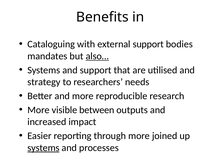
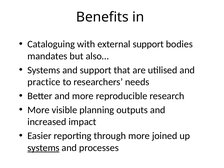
also… underline: present -> none
strategy: strategy -> practice
between: between -> planning
